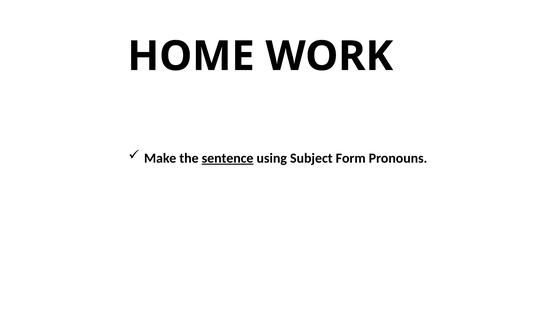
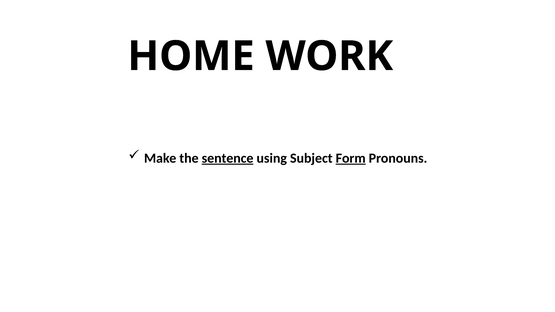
Form underline: none -> present
